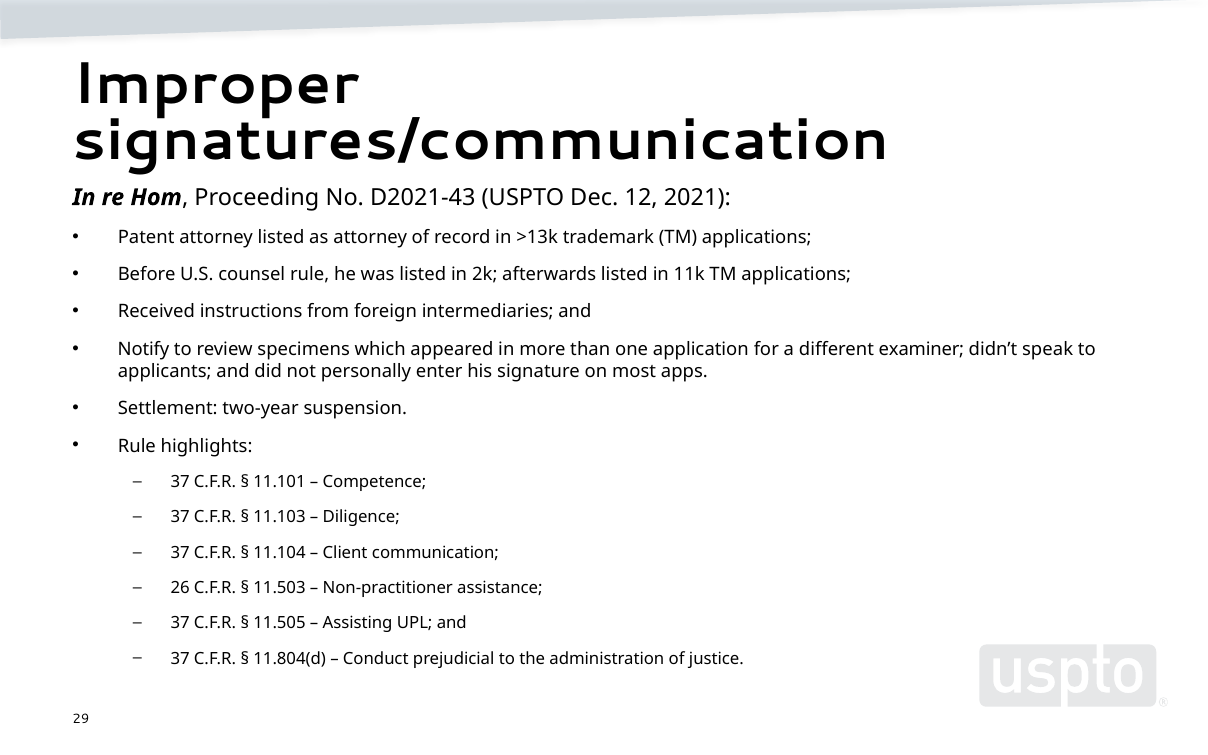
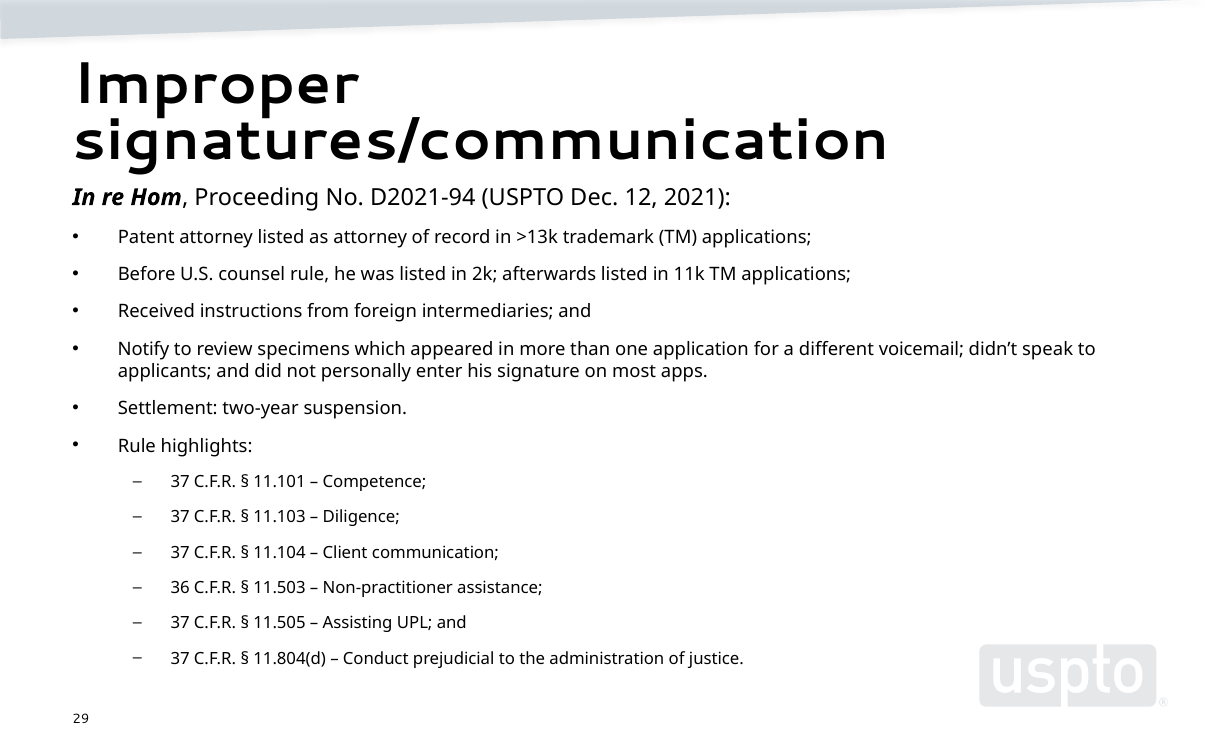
D2021-43: D2021-43 -> D2021-94
examiner: examiner -> voicemail
26: 26 -> 36
